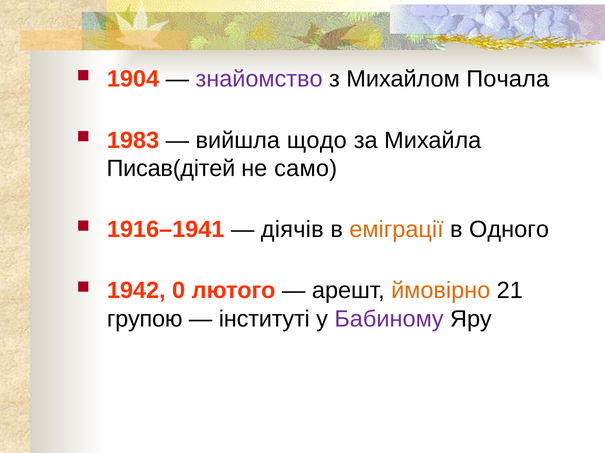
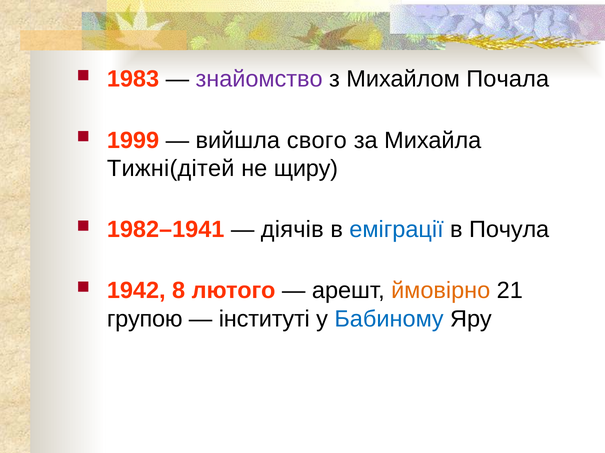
1904: 1904 -> 1983
1983: 1983 -> 1999
щодо: щодо -> свого
Писав(дітей: Писав(дітей -> Тижні(дітей
само: само -> щиру
1916–1941: 1916–1941 -> 1982–1941
еміграції colour: orange -> blue
Одного: Одного -> Почула
0: 0 -> 8
Бабиному colour: purple -> blue
